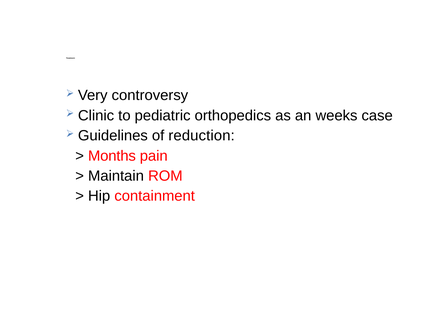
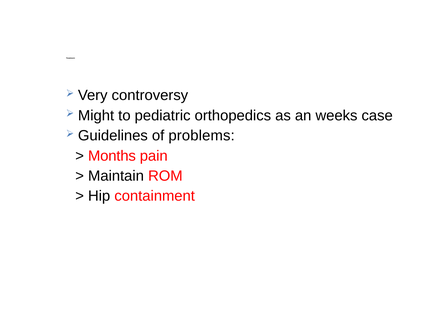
Clinic: Clinic -> Might
reduction: reduction -> problems
